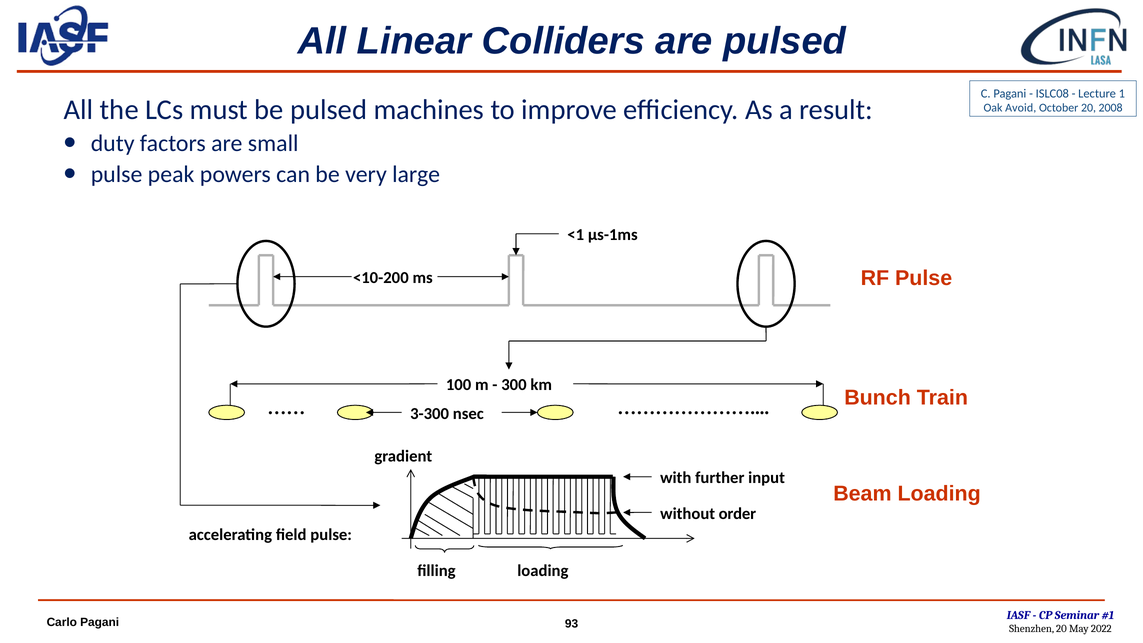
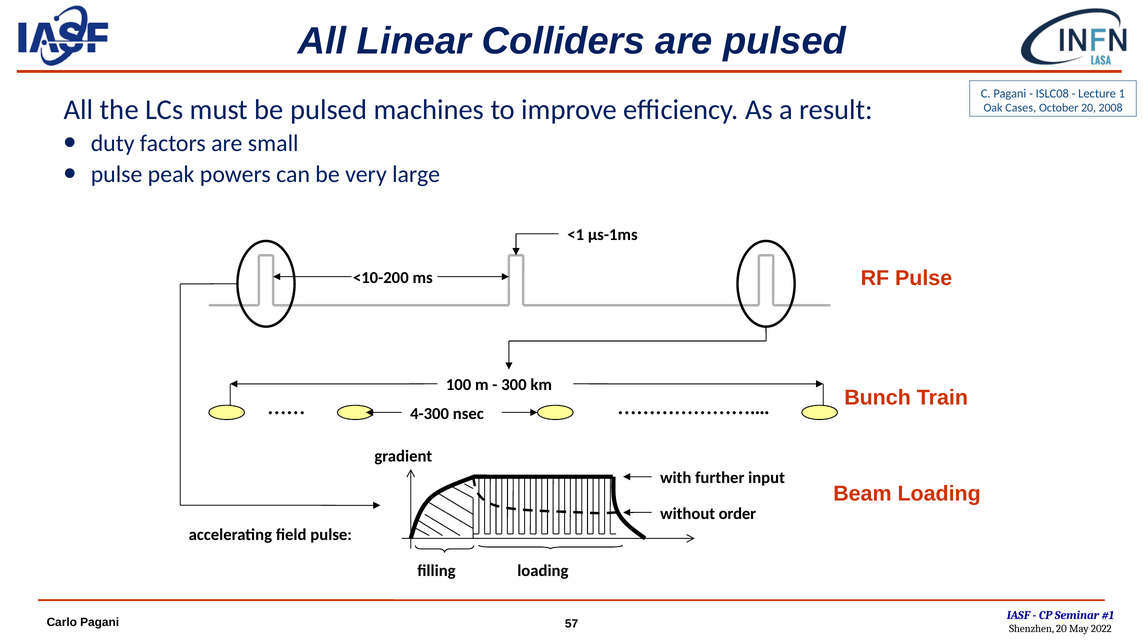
Avoid: Avoid -> Cases
3-300: 3-300 -> 4-300
93: 93 -> 57
